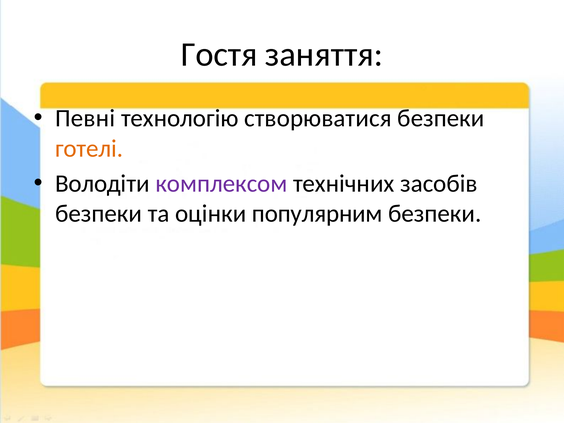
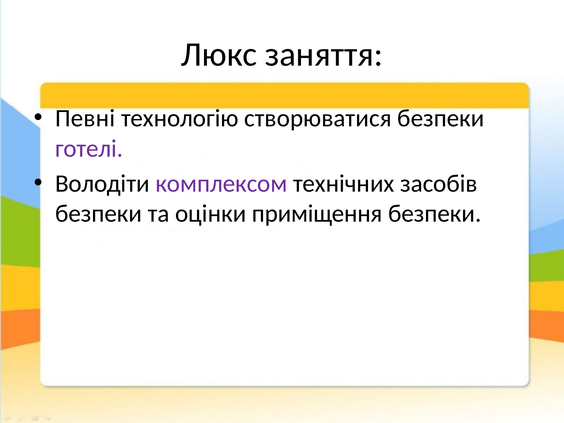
Гостя: Гостя -> Люкс
готелі colour: orange -> purple
популярним: популярним -> приміщення
